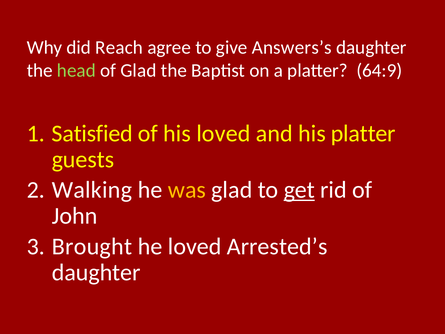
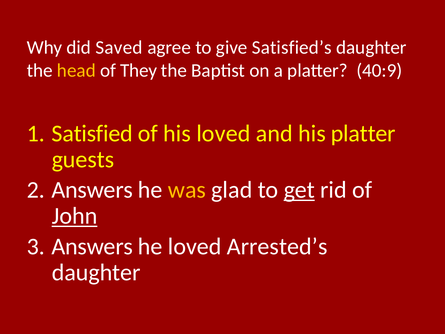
Reach: Reach -> Saved
Answers’s: Answers’s -> Satisfied’s
head colour: light green -> yellow
of Glad: Glad -> They
64:9: 64:9 -> 40:9
Walking at (92, 190): Walking -> Answers
John underline: none -> present
Brought at (92, 246): Brought -> Answers
